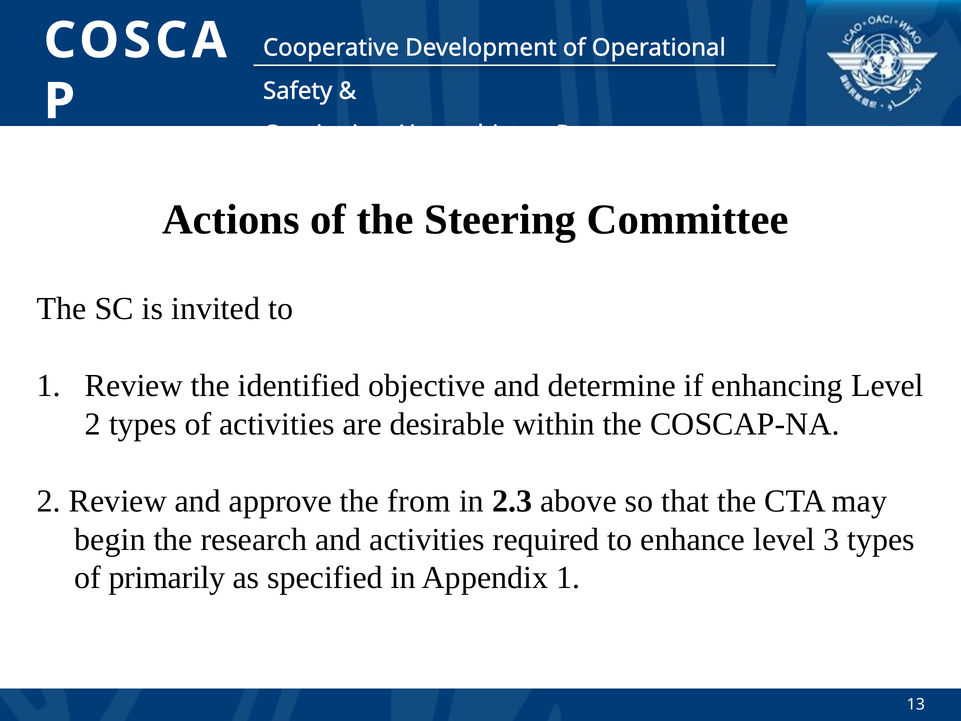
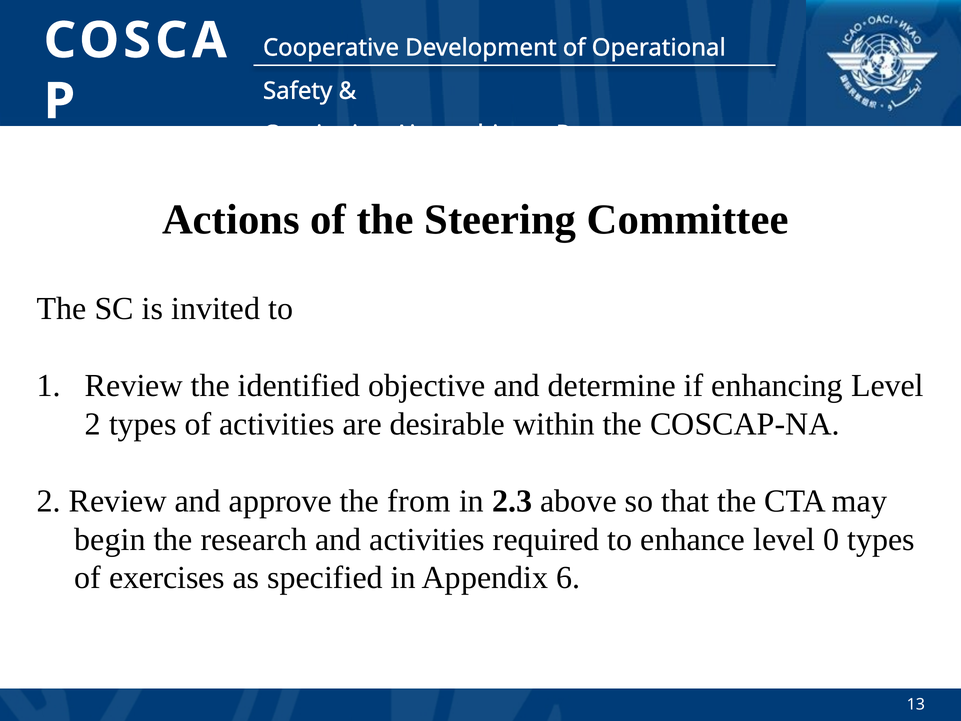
3: 3 -> 0
primarily: primarily -> exercises
Appendix 1: 1 -> 6
